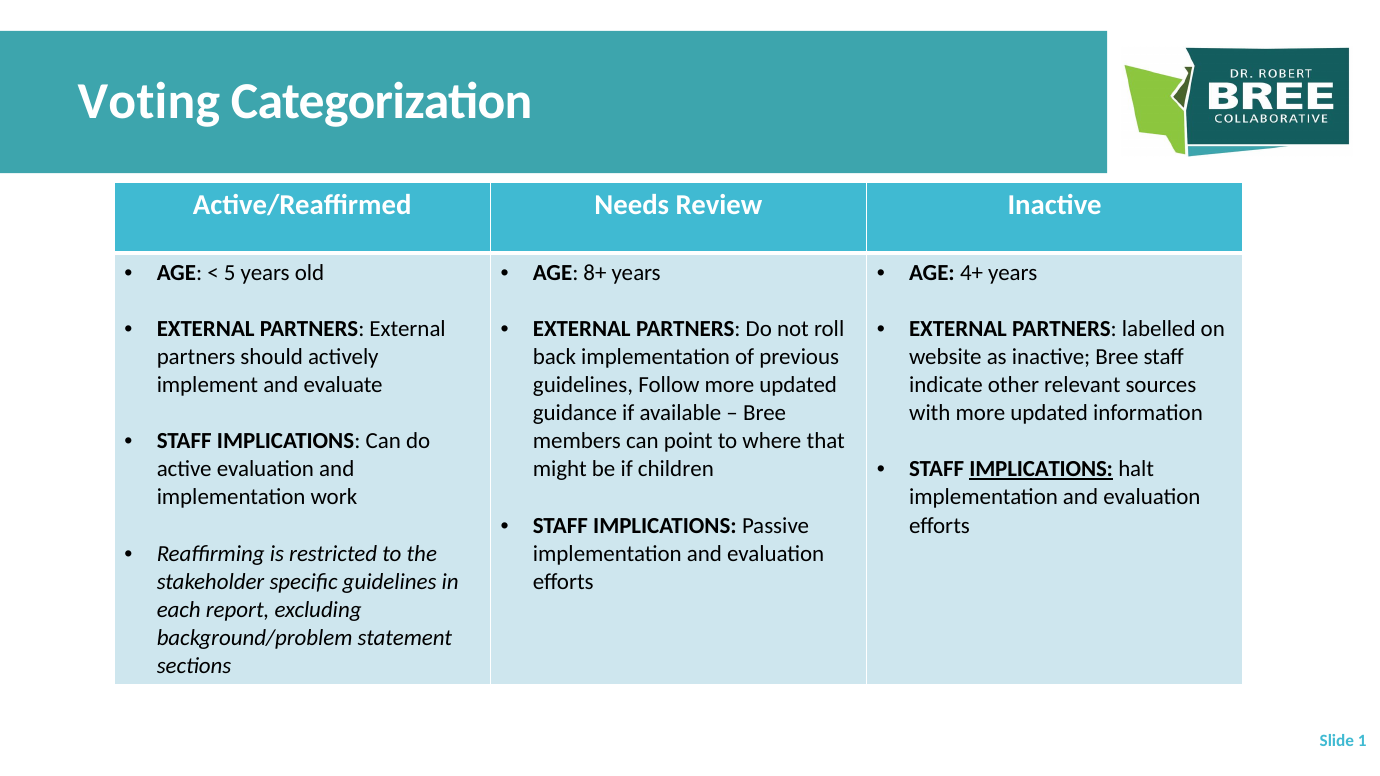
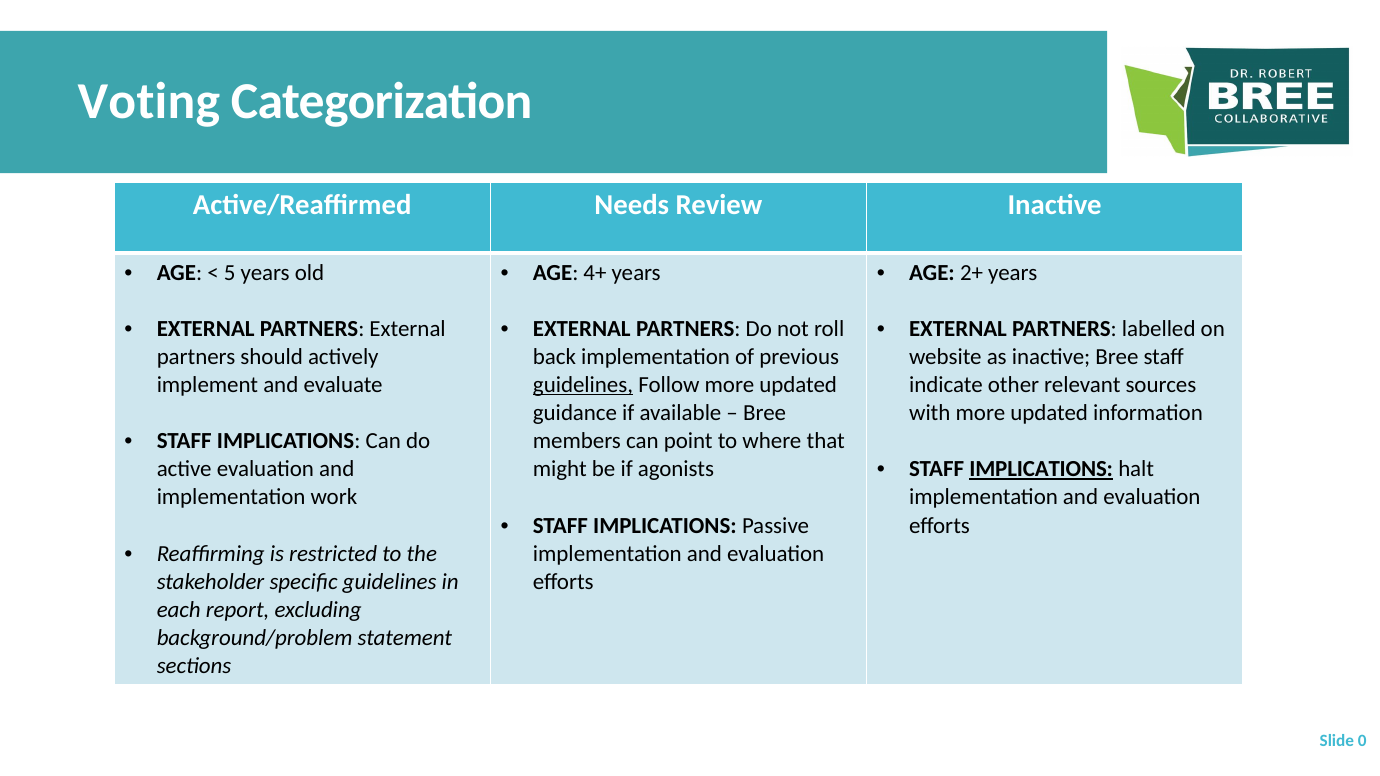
8+: 8+ -> 4+
4+: 4+ -> 2+
guidelines at (583, 385) underline: none -> present
children: children -> agonists
1: 1 -> 0
